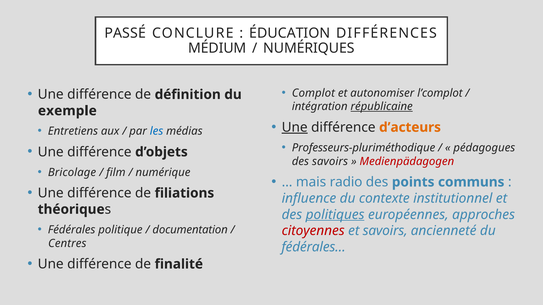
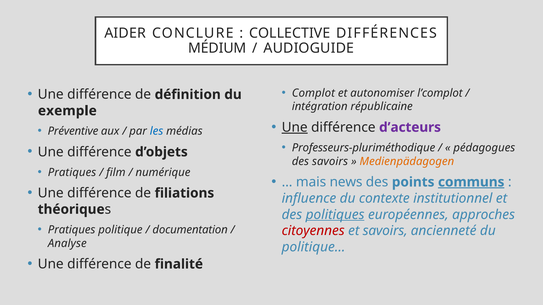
PASSÉ: PASSÉ -> AIDER
ÉDUCATION: ÉDUCATION -> COLLECTIVE
NUMÉRIQUES: NUMÉRIQUES -> AUDIOGUIDE
républicaine underline: present -> none
d’acteurs colour: orange -> purple
Entretiens: Entretiens -> Préventive
Medienpädagogen colour: red -> orange
Bricolage at (72, 173): Bricolage -> Pratiques
radio: radio -> news
communs underline: none -> present
Fédérales at (72, 230): Fédérales -> Pratiques
Centres: Centres -> Analyse
fédérales…: fédérales… -> politique…
